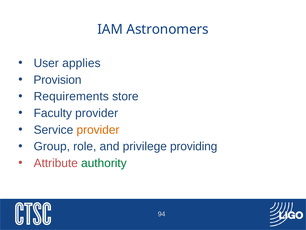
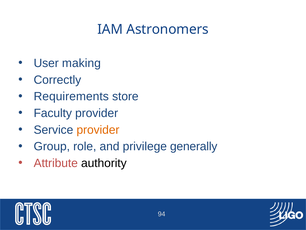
applies: applies -> making
Provision: Provision -> Correctly
providing: providing -> generally
authority colour: green -> black
